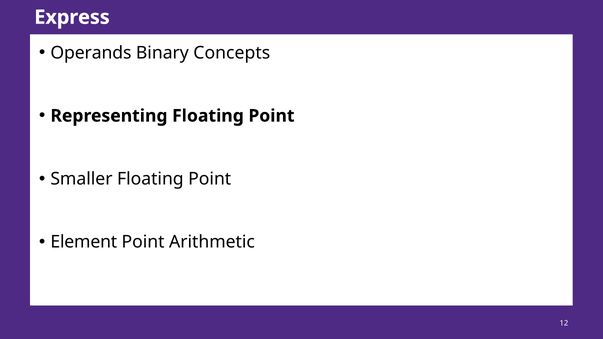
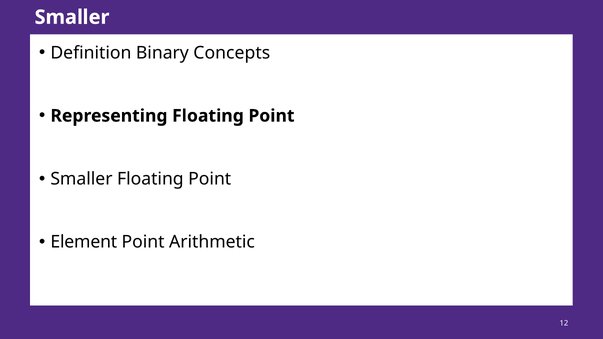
Express at (72, 17): Express -> Smaller
Operands: Operands -> Definition
